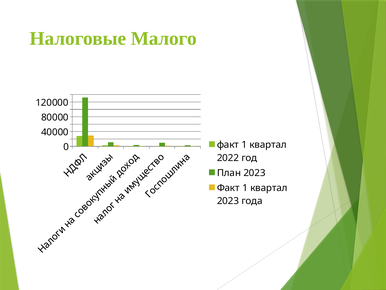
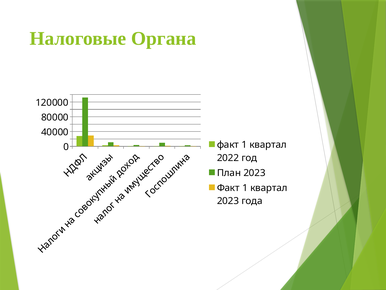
Малого: Малого -> Органа
